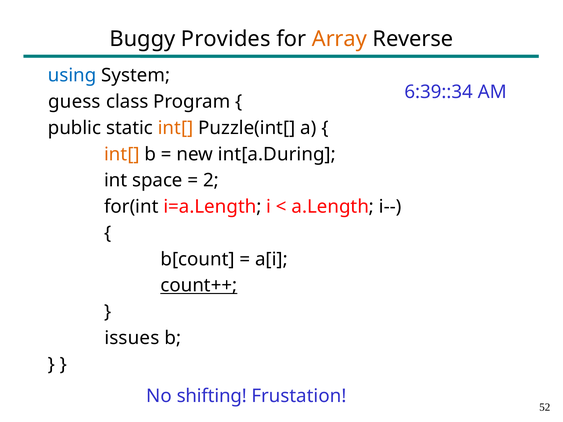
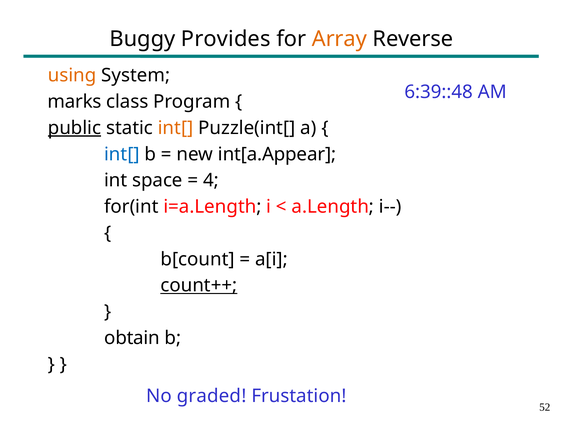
using colour: blue -> orange
6:39::34: 6:39::34 -> 6:39::48
guess: guess -> marks
public underline: none -> present
int[ at (122, 154) colour: orange -> blue
int[a.During: int[a.During -> int[a.Appear
2: 2 -> 4
issues: issues -> obtain
shifting: shifting -> graded
